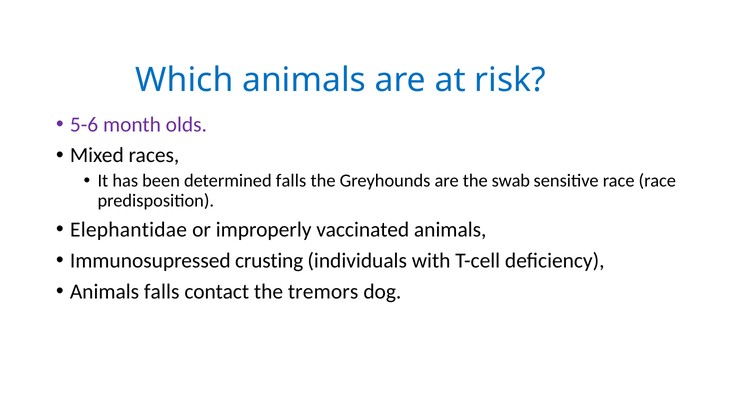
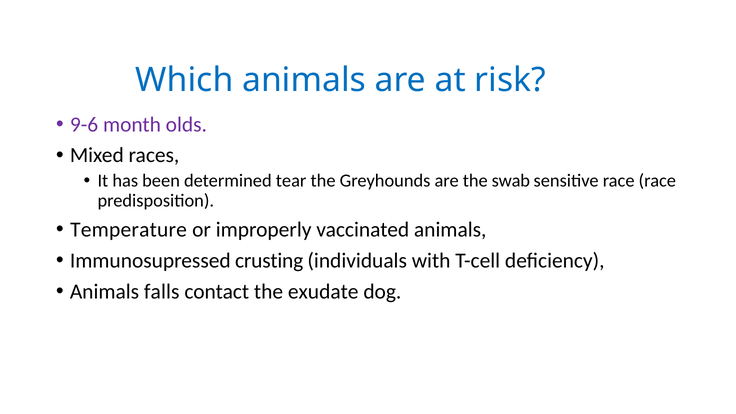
5-6: 5-6 -> 9-6
determined falls: falls -> tear
Elephantidae: Elephantidae -> Temperature
tremors: tremors -> exudate
